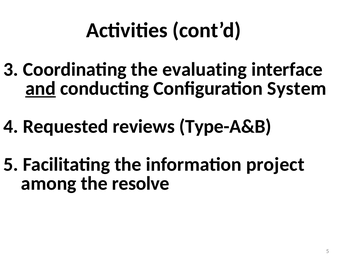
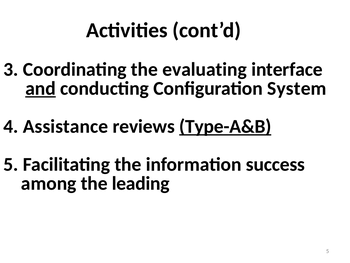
Requested: Requested -> Assistance
Type-A&B underline: none -> present
project: project -> success
resolve: resolve -> leading
